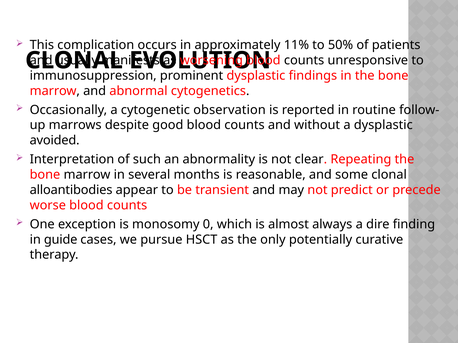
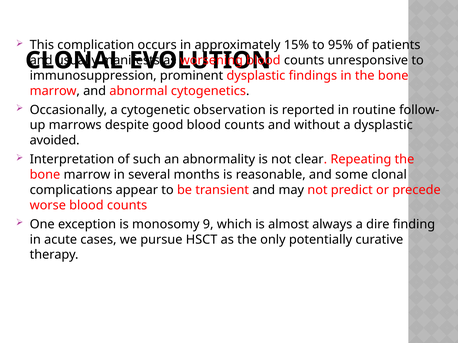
11%: 11% -> 15%
50%: 50% -> 95%
alloantibodies: alloantibodies -> complications
0: 0 -> 9
guide: guide -> acute
